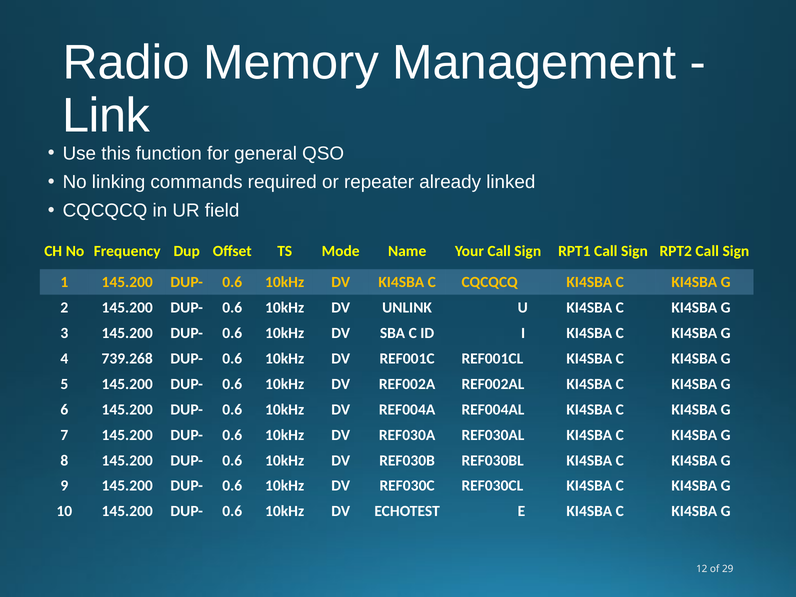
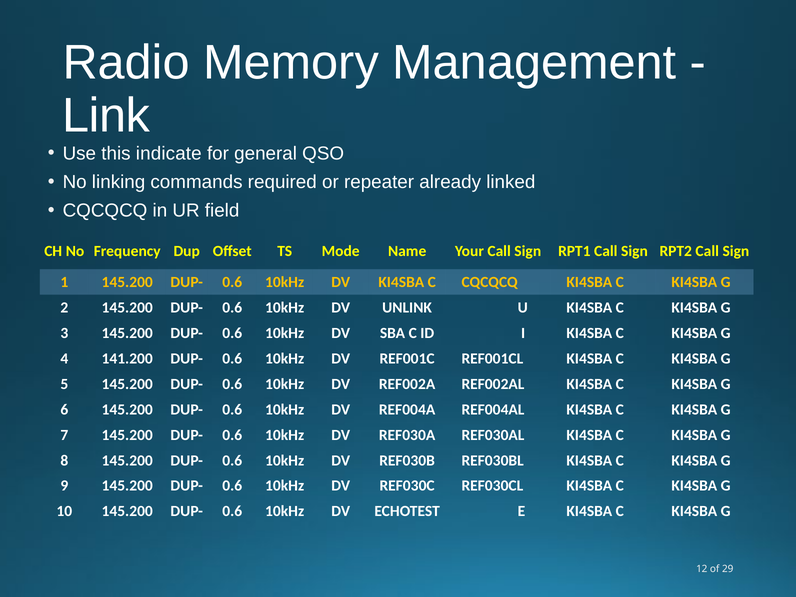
function: function -> indicate
739.268: 739.268 -> 141.200
